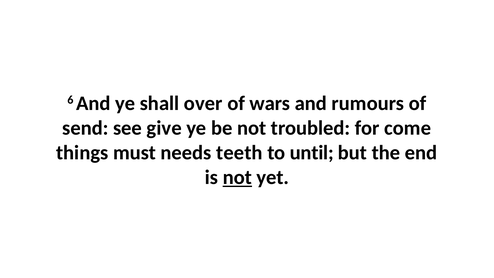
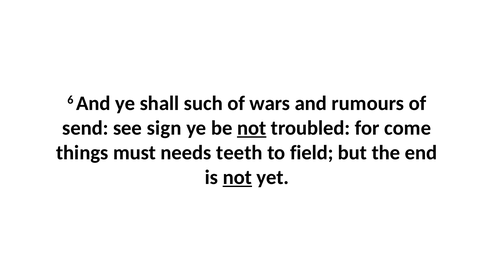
over: over -> such
give: give -> sign
not at (252, 128) underline: none -> present
until: until -> field
